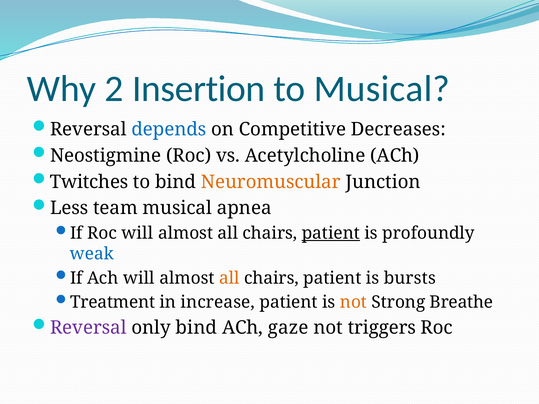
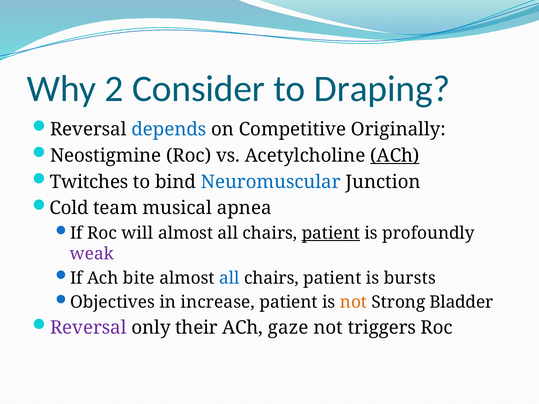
Insertion: Insertion -> Consider
to Musical: Musical -> Draping
Decreases: Decreases -> Originally
ACh at (395, 156) underline: none -> present
Neuromuscular colour: orange -> blue
Less: Less -> Cold
weak colour: blue -> purple
Ach will: will -> bite
all at (229, 278) colour: orange -> blue
Treatment: Treatment -> Objectives
Breathe: Breathe -> Bladder
only bind: bind -> their
